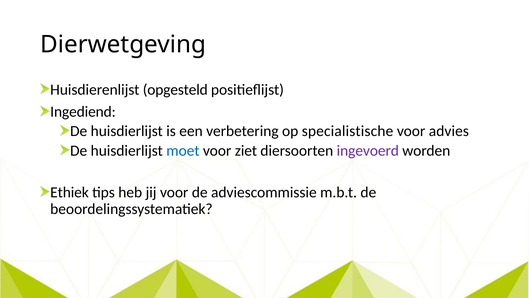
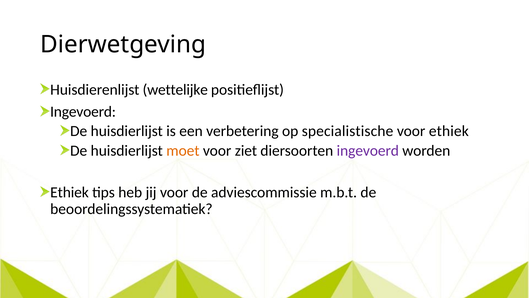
opgesteld: opgesteld -> wettelijke
Ingediend at (83, 112): Ingediend -> Ingevoerd
voor advies: advies -> ethiek
moet colour: blue -> orange
